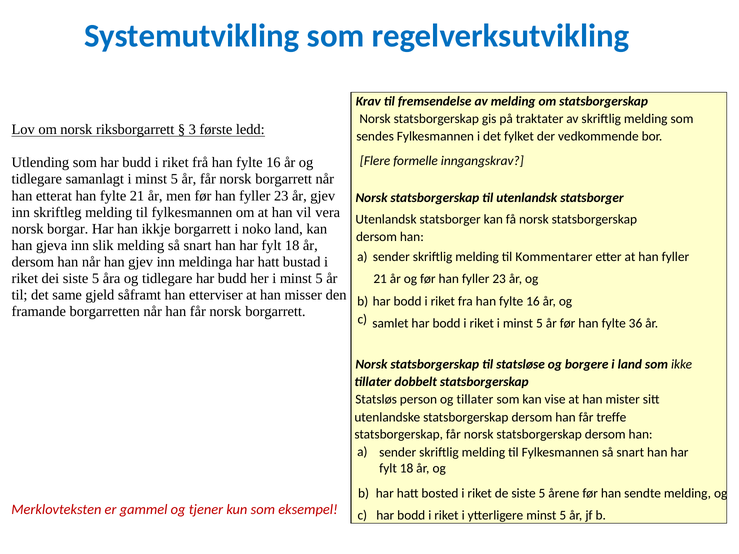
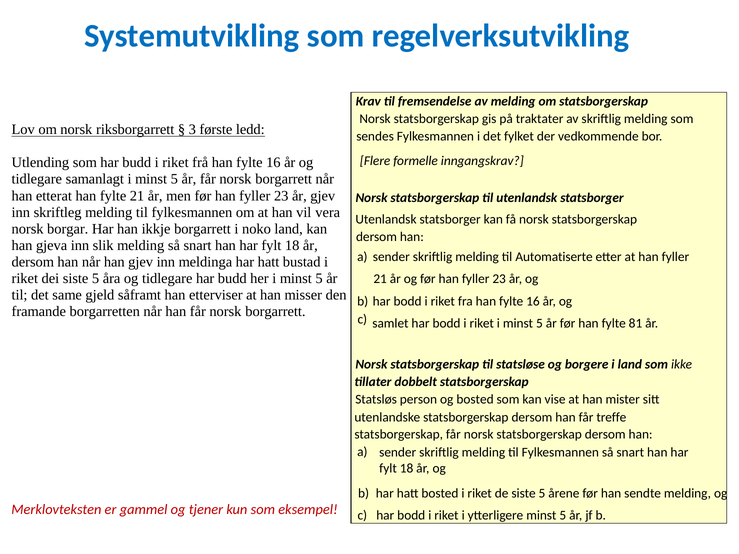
Kommentarer: Kommentarer -> Automatiserte
36: 36 -> 81
og tillater: tillater -> bosted
